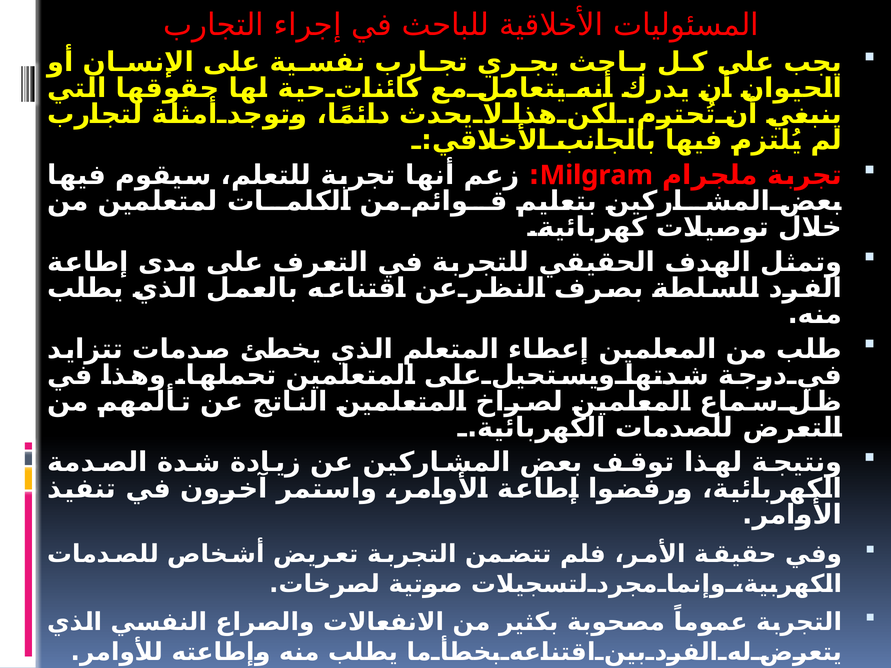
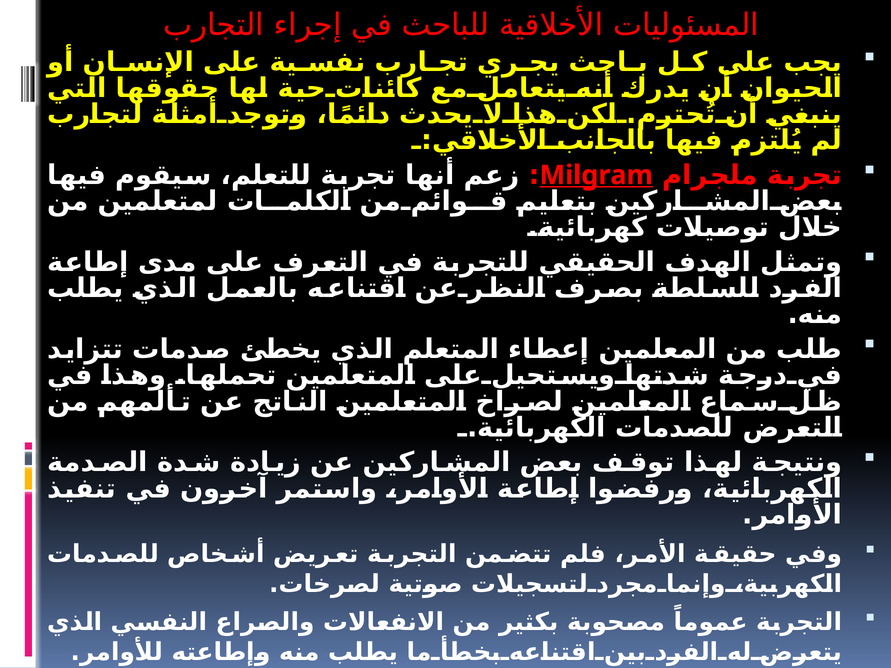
Milgram underline: none -> present
